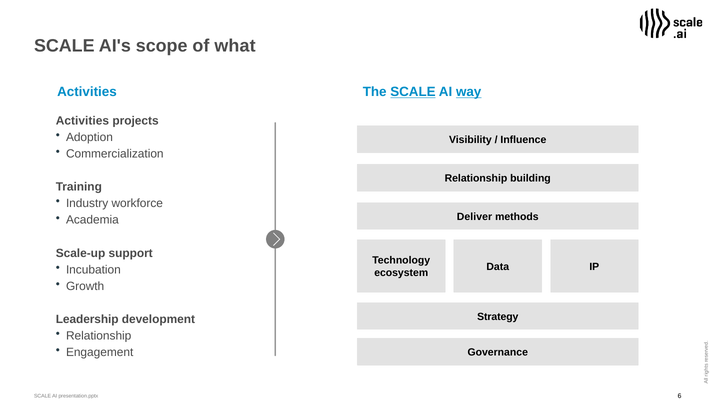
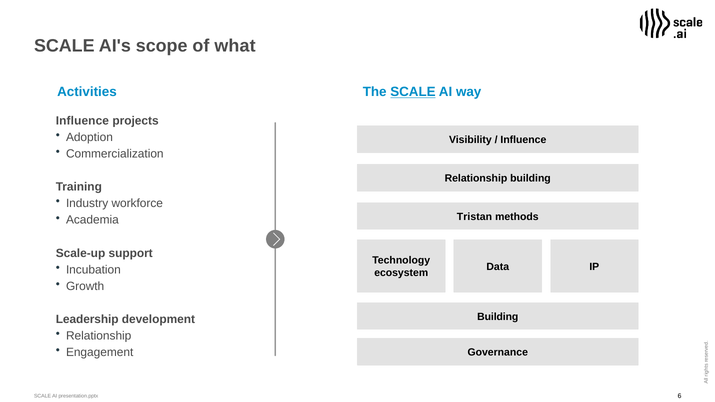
way underline: present -> none
Activities at (82, 121): Activities -> Influence
Deliver: Deliver -> Tristan
Strategy at (498, 317): Strategy -> Building
